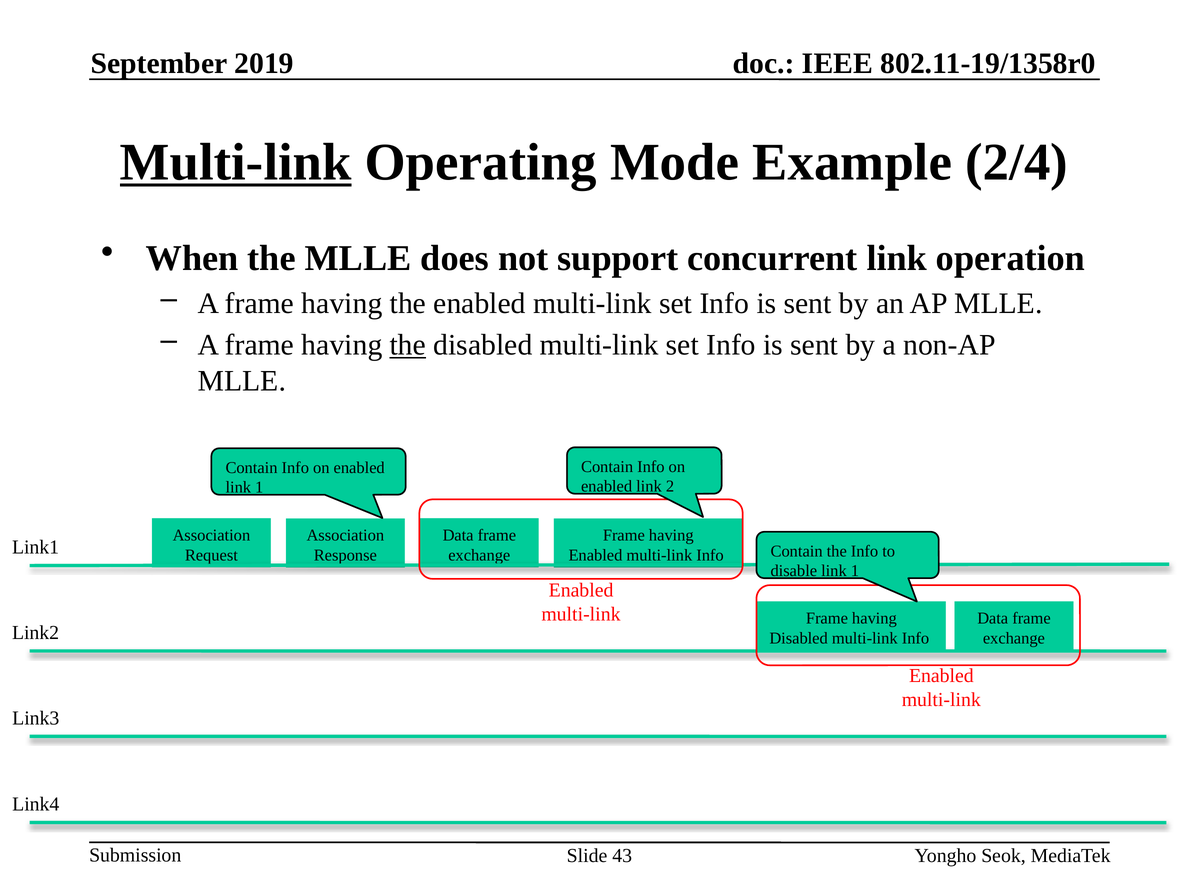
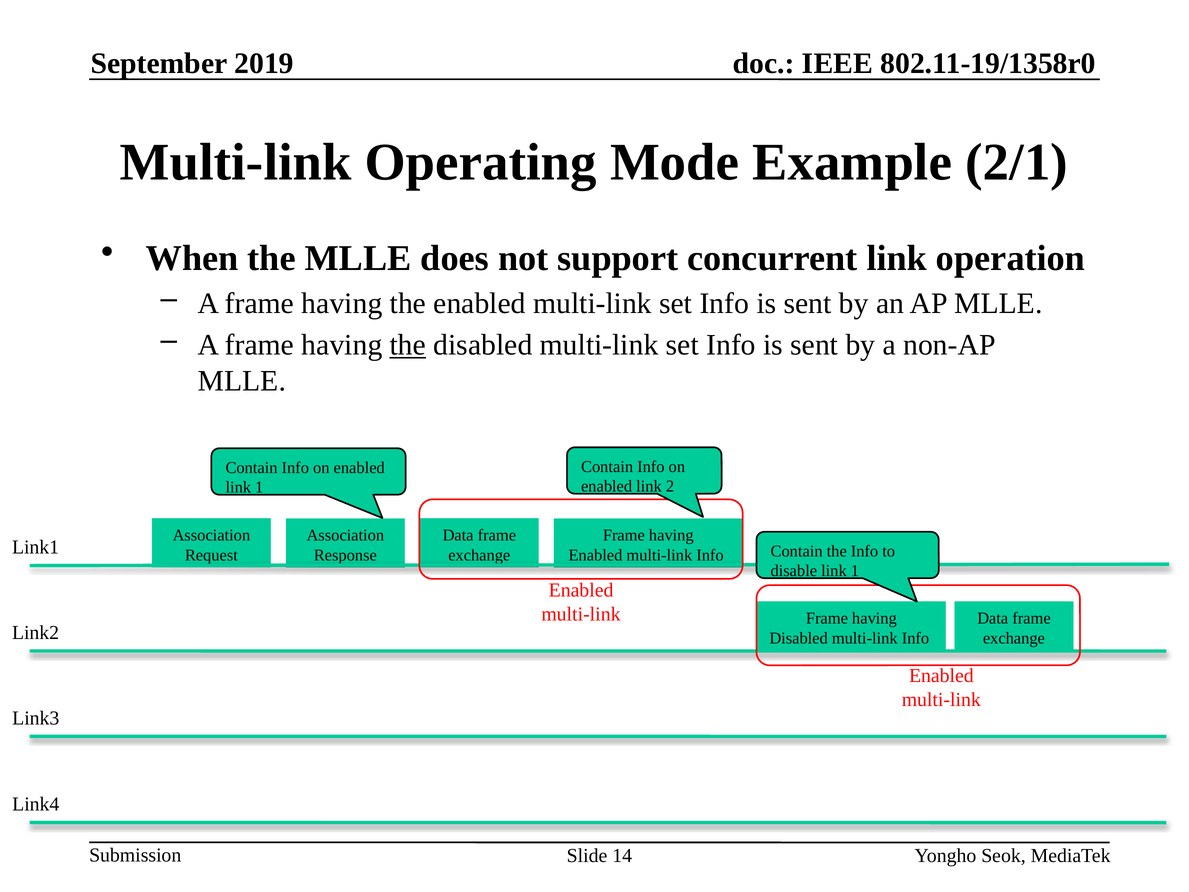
Multi-link at (236, 162) underline: present -> none
2/4: 2/4 -> 2/1
43: 43 -> 14
